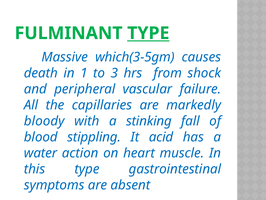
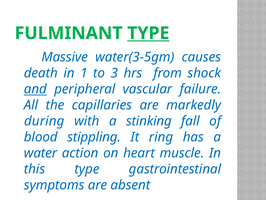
which(3-5gm: which(3-5gm -> water(3-5gm
and underline: none -> present
bloody: bloody -> during
acid: acid -> ring
